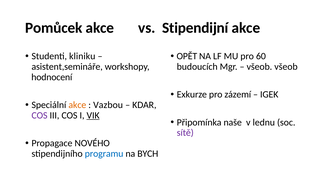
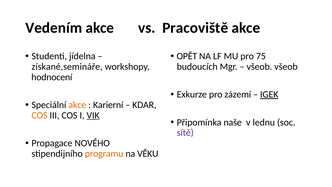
Pomůcek: Pomůcek -> Vedením
Stipendijní: Stipendijní -> Pracoviště
kliniku: kliniku -> jídelna
60: 60 -> 75
asistent,semináře: asistent,semináře -> získané,semináře
IGEK underline: none -> present
Vazbou: Vazbou -> Karierní
COS at (40, 115) colour: purple -> orange
programu colour: blue -> orange
BYCH: BYCH -> VĚKU
